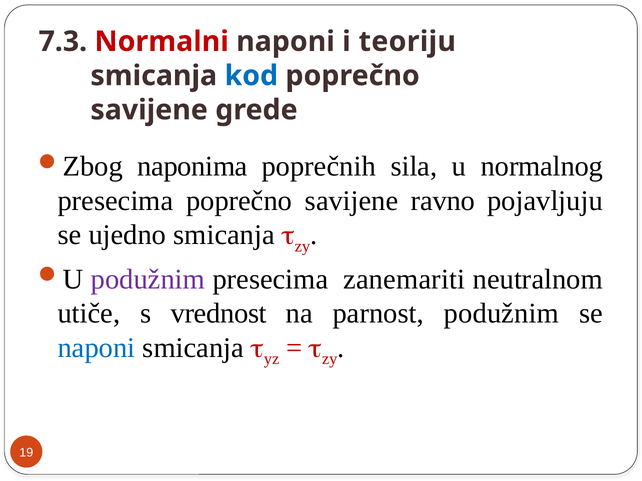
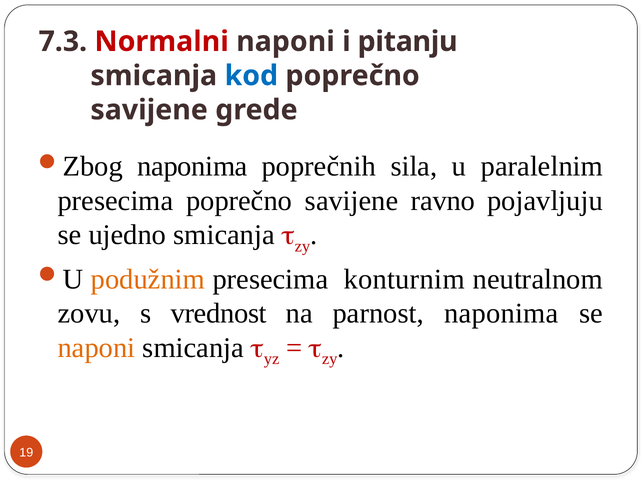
teoriju: teoriju -> pitanju
normalnog: normalnog -> paralelnim
podužnim at (148, 279) colour: purple -> orange
zanemariti: zanemariti -> konturnim
utiče: utiče -> zovu
parnost podužnim: podužnim -> naponima
naponi at (96, 348) colour: blue -> orange
